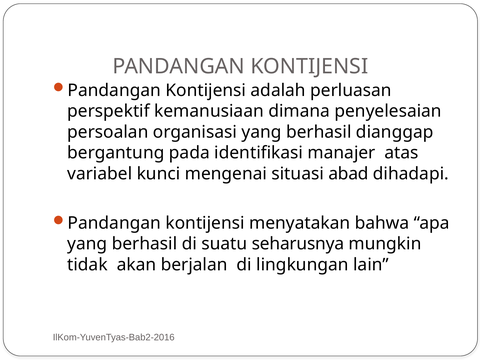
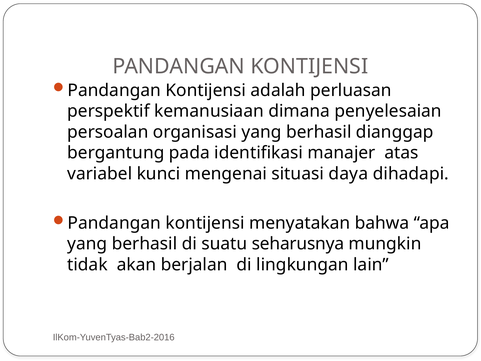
abad: abad -> daya
